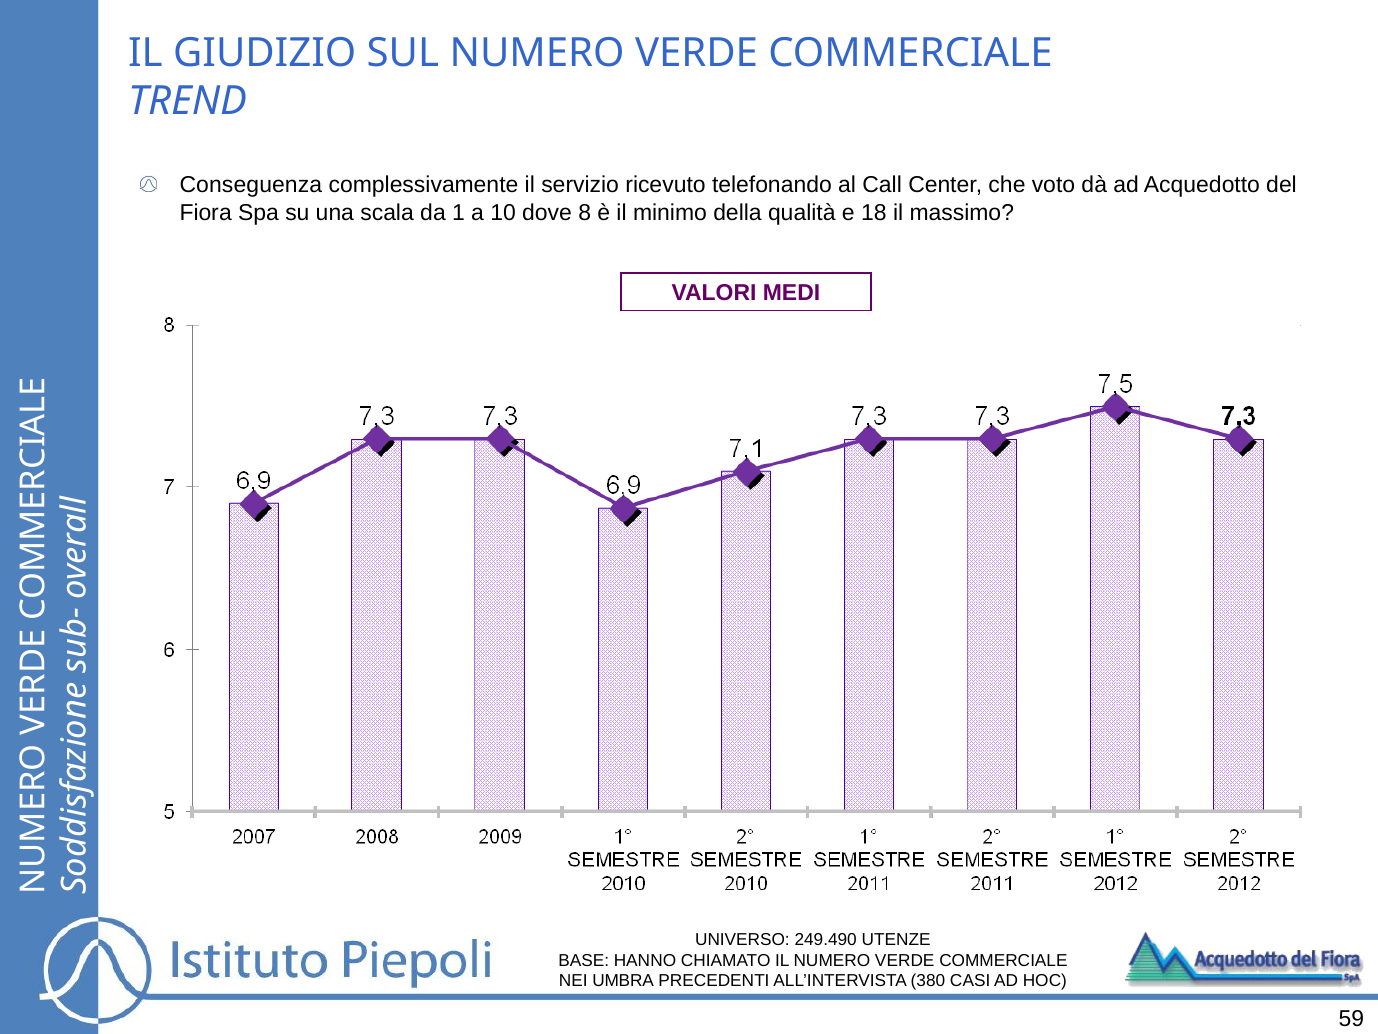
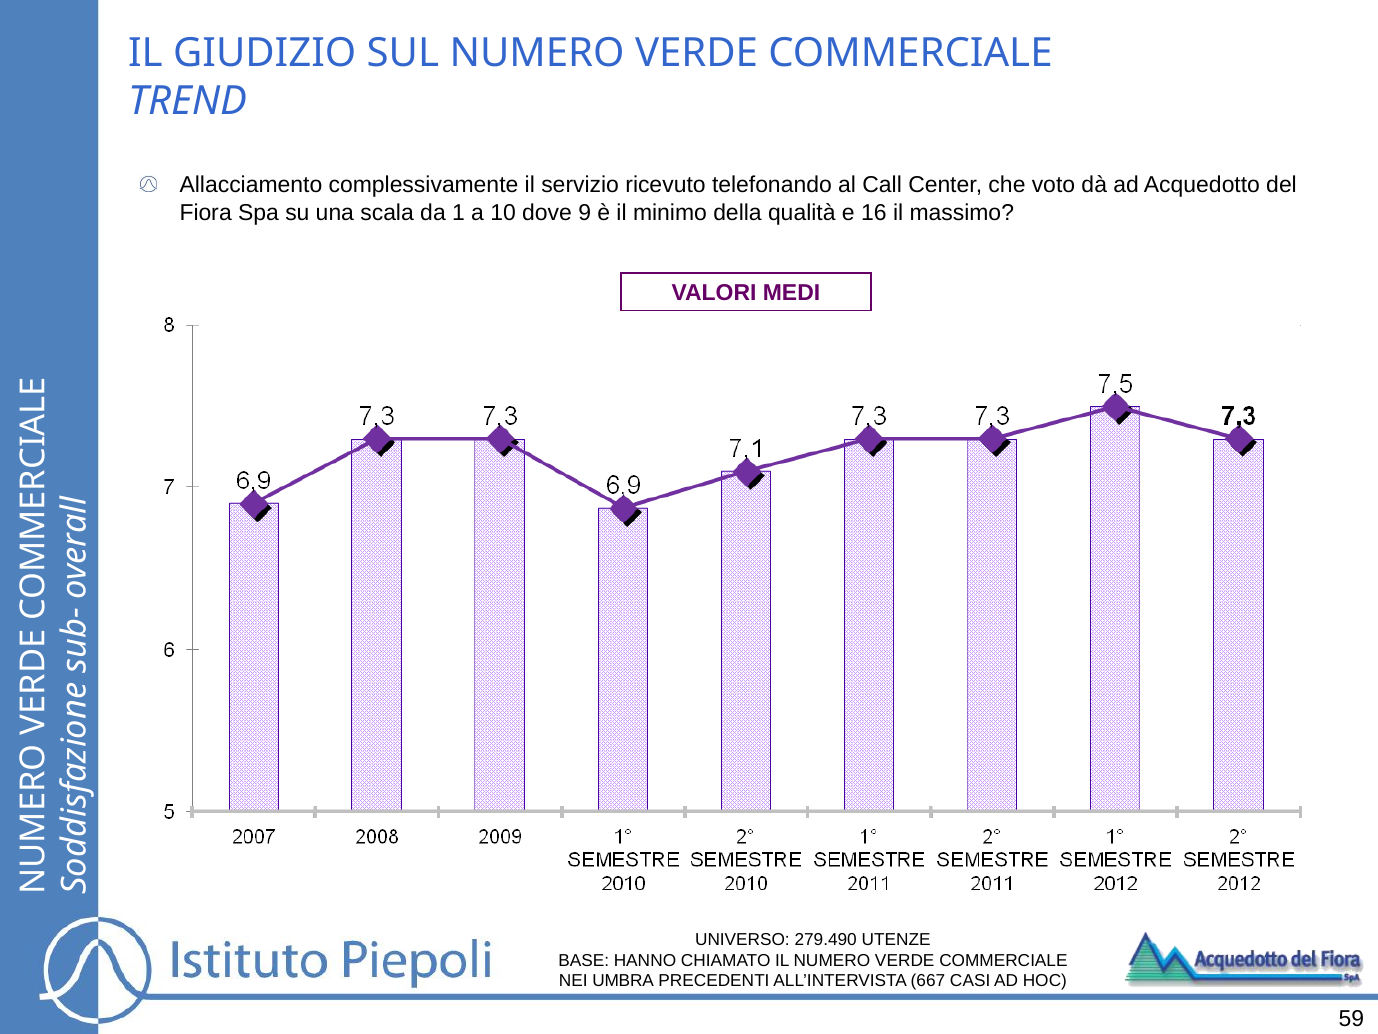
Conseguenza: Conseguenza -> Allacciamento
8: 8 -> 9
18: 18 -> 16
249.490: 249.490 -> 279.490
380: 380 -> 667
